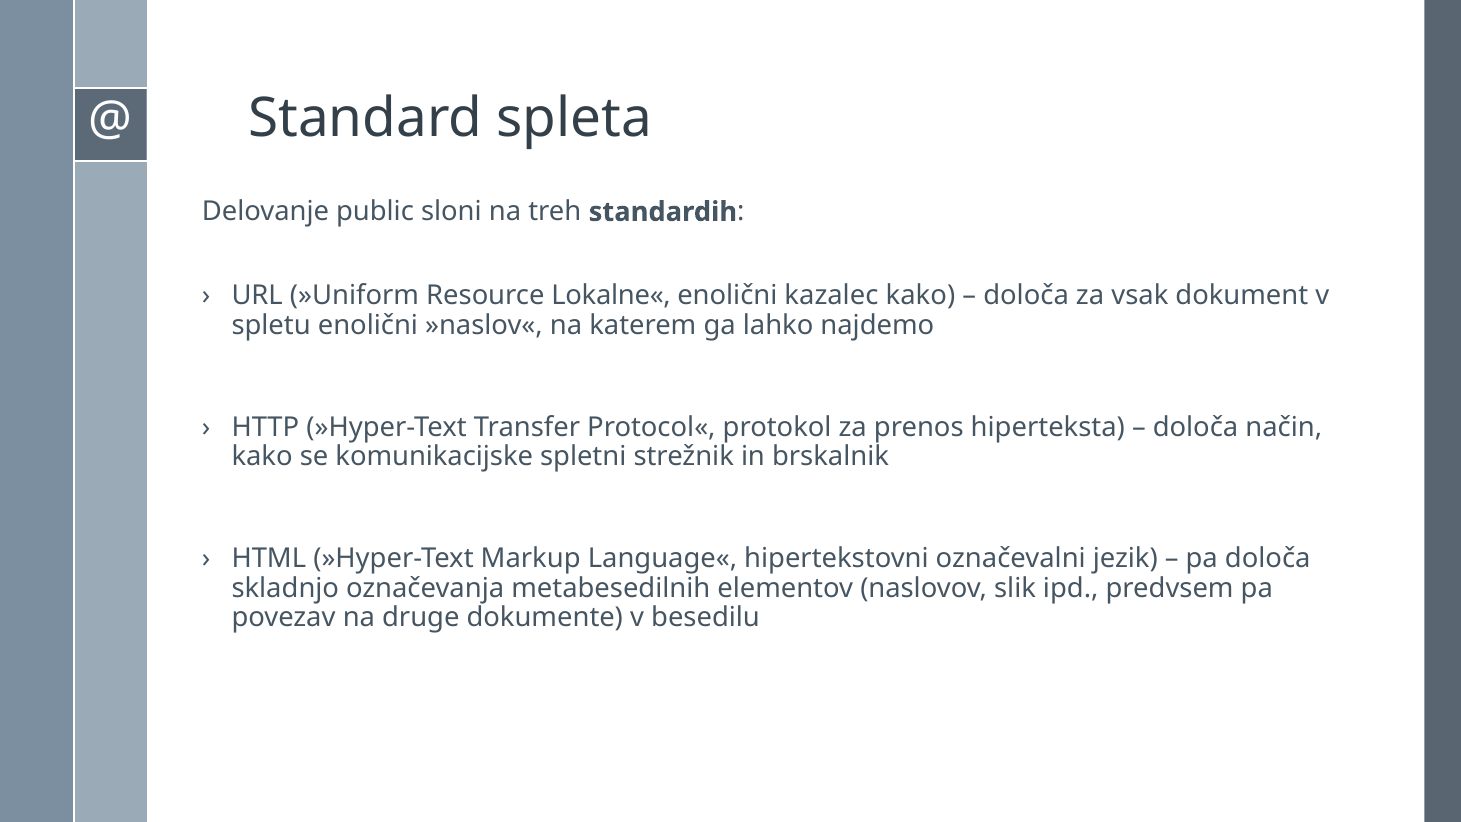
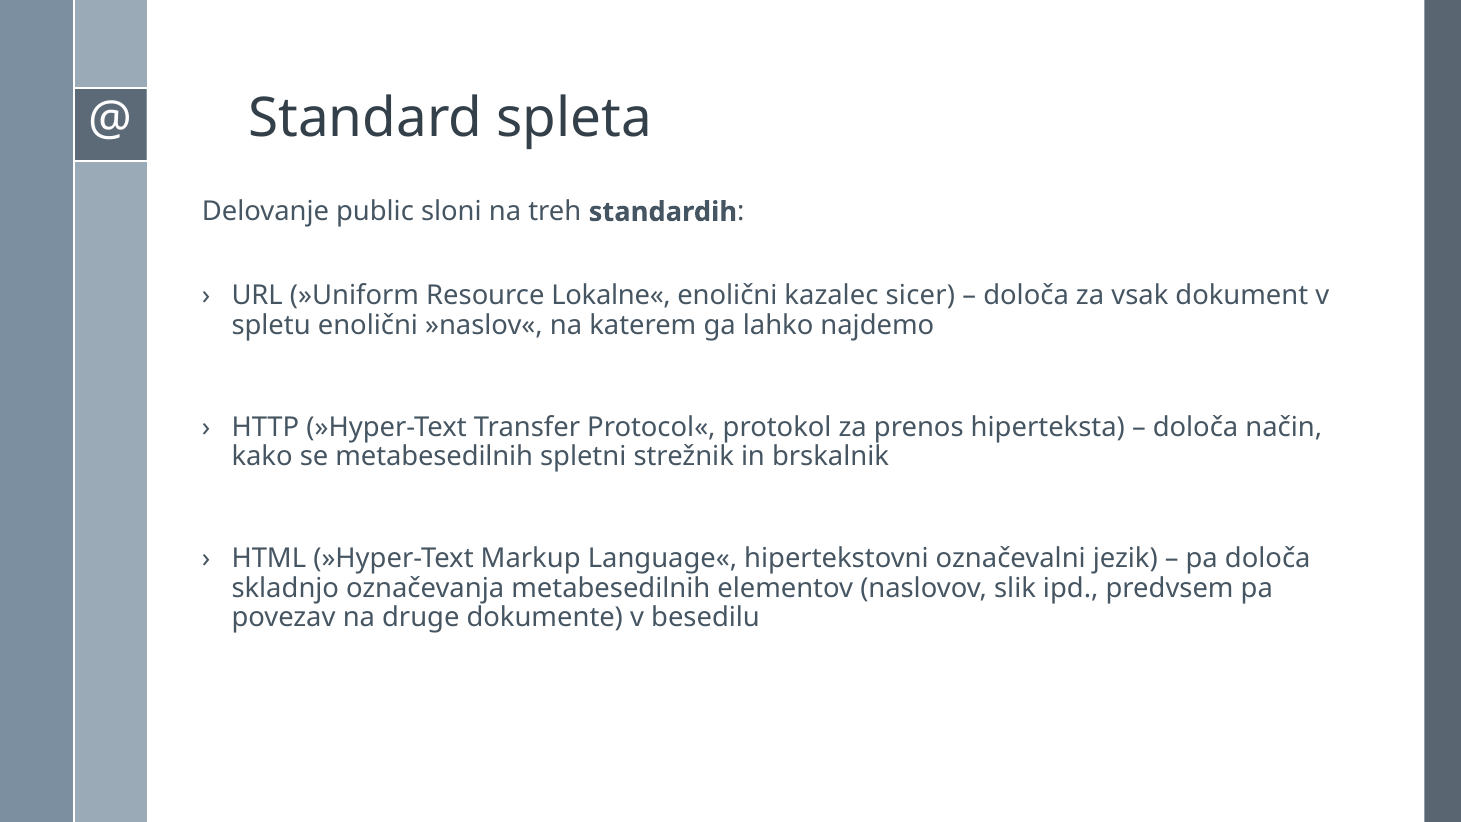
kazalec kako: kako -> sicer
se komunikacijske: komunikacijske -> metabesedilnih
